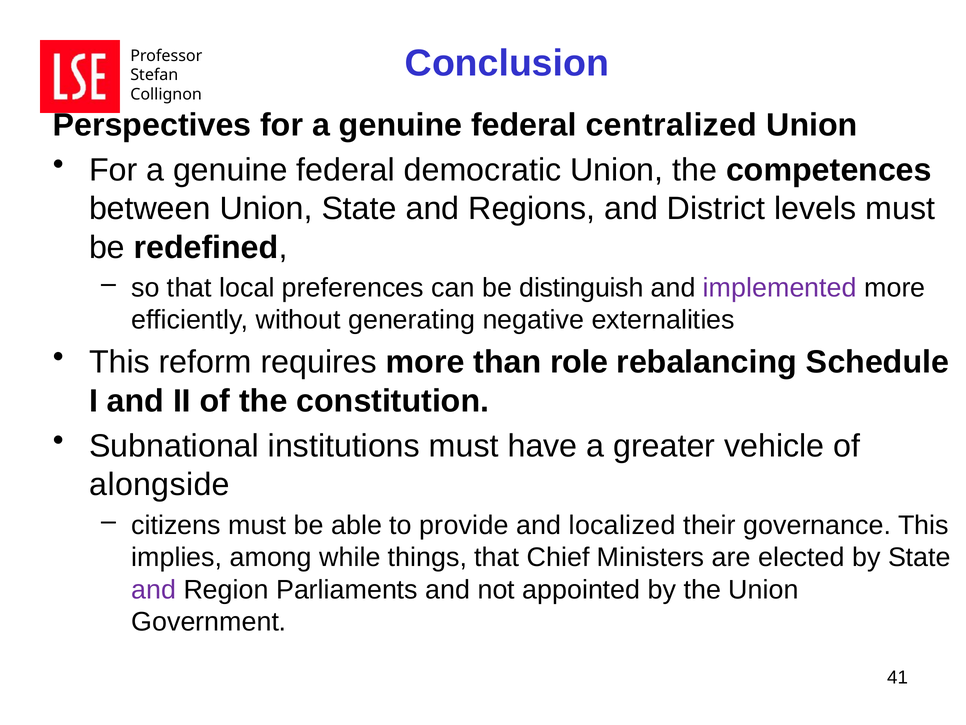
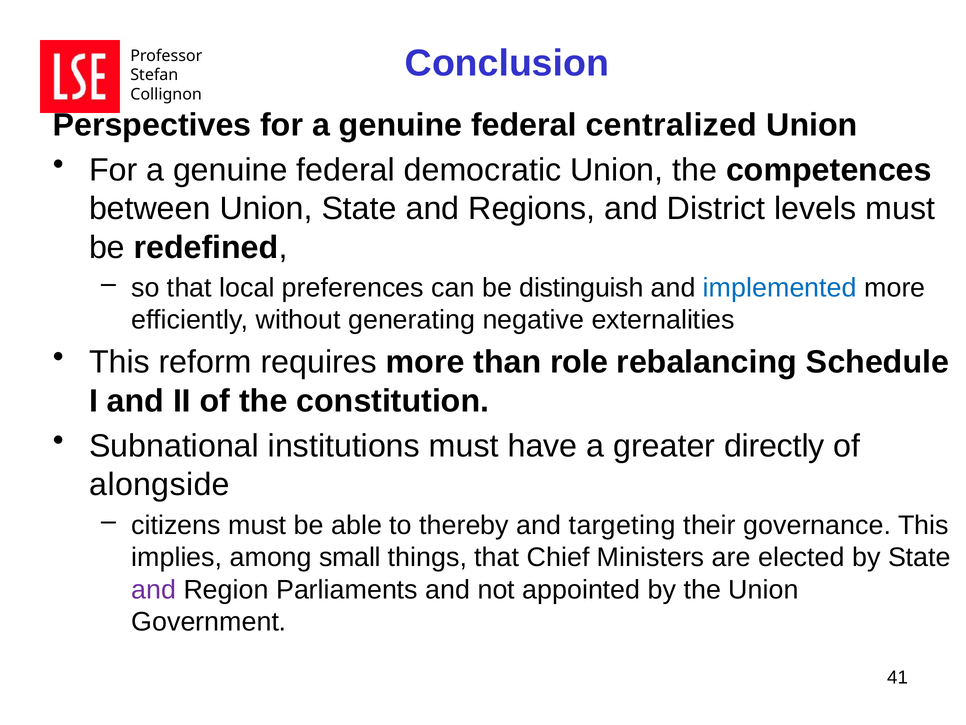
implemented colour: purple -> blue
vehicle: vehicle -> directly
provide: provide -> thereby
localized: localized -> targeting
while: while -> small
